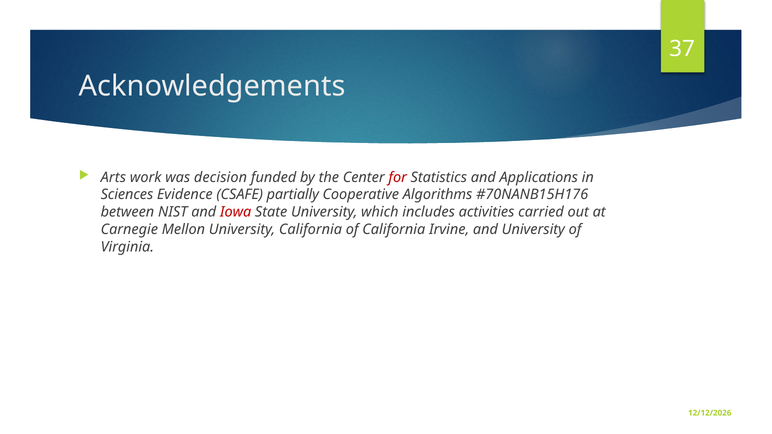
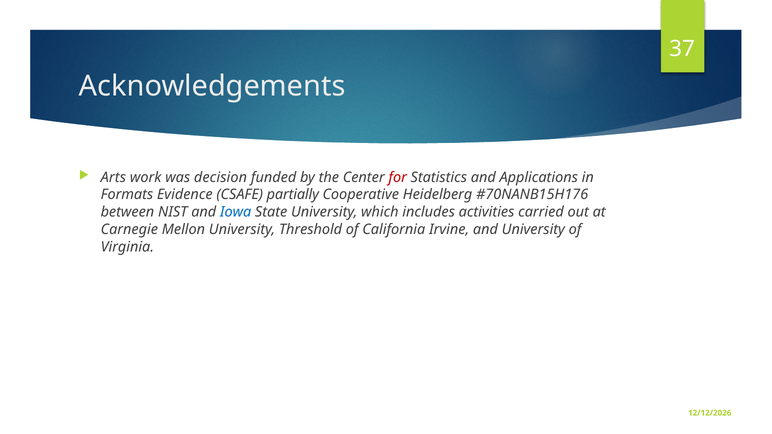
Sciences: Sciences -> Formats
Algorithms: Algorithms -> Heidelberg
Iowa colour: red -> blue
University California: California -> Threshold
